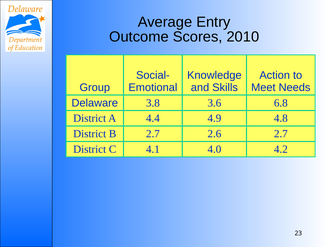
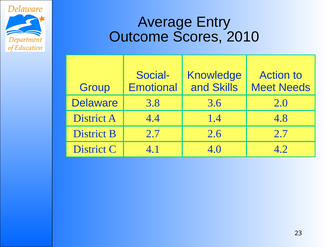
6.8: 6.8 -> 2.0
4.9: 4.9 -> 1.4
